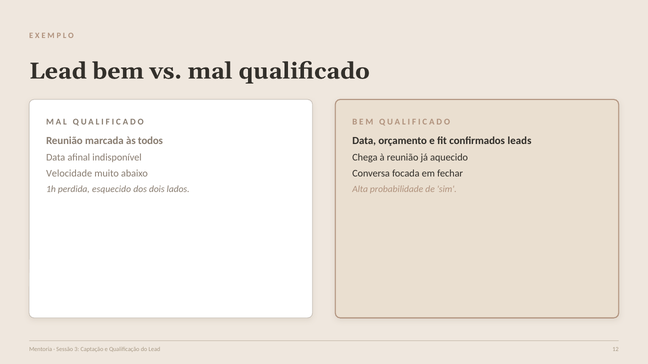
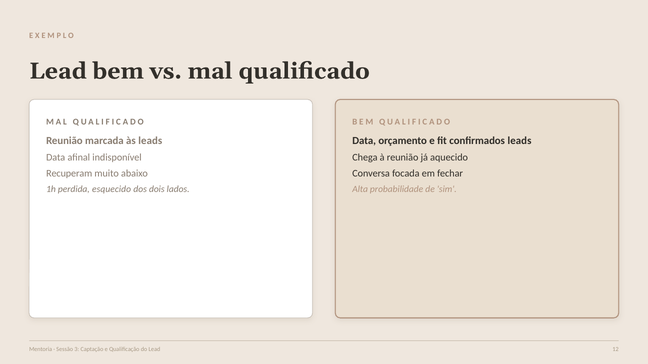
às todos: todos -> leads
Velocidade: Velocidade -> Recuperam
